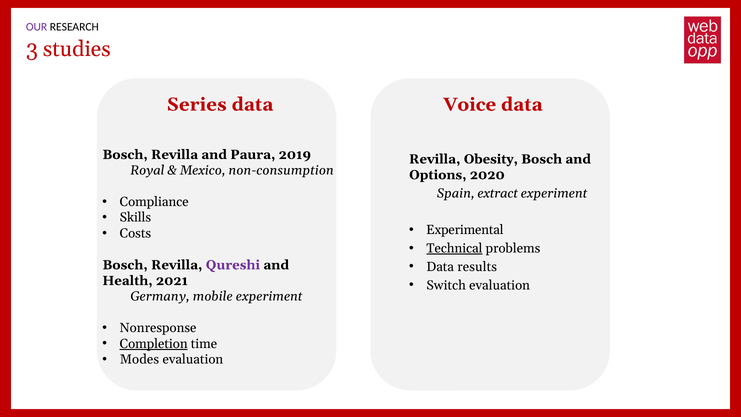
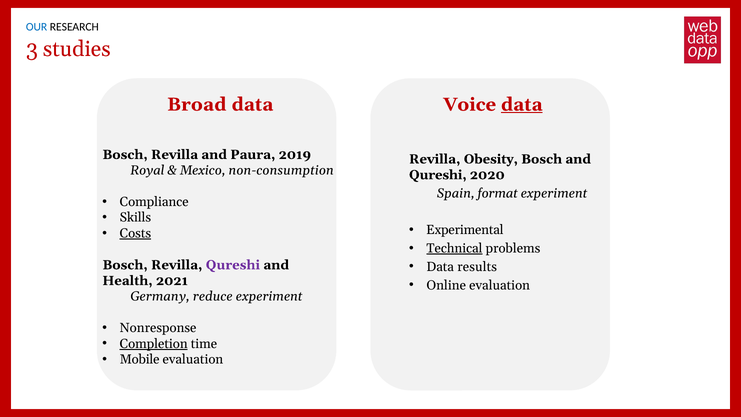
OUR colour: purple -> blue
Series: Series -> Broad
data at (522, 104) underline: none -> present
Options at (438, 175): Options -> Qureshi
extract: extract -> format
Costs underline: none -> present
Switch: Switch -> Online
mobile: mobile -> reduce
Modes: Modes -> Mobile
